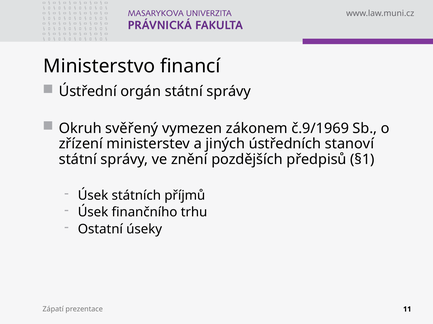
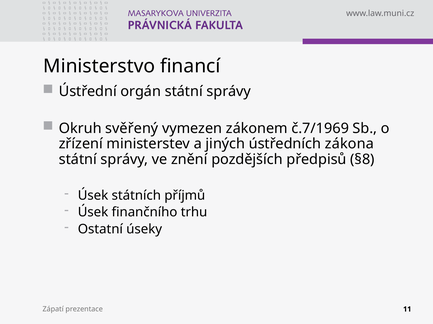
č.9/1969: č.9/1969 -> č.7/1969
stanoví: stanoví -> zákona
§1: §1 -> §8
